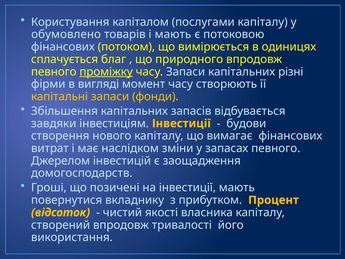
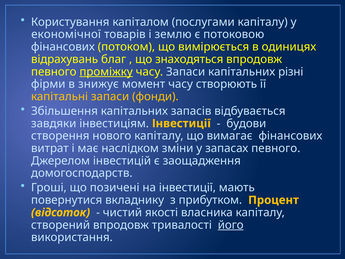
обумовлено: обумовлено -> економічної
і мають: мають -> землю
сплачується: сплачується -> відрахувань
природного: природного -> знаходяться
вигляді: вигляді -> знижує
його underline: none -> present
